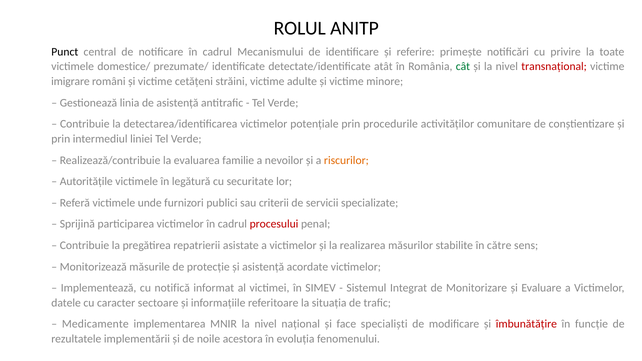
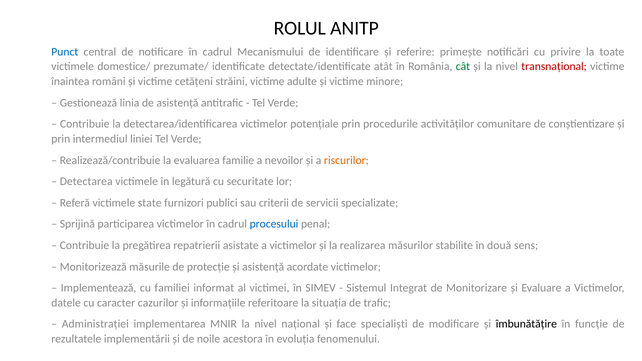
Punct colour: black -> blue
imigrare: imigrare -> înaintea
Autoritățile: Autoritățile -> Detectarea
unde: unde -> state
procesului colour: red -> blue
către: către -> două
notifică: notifică -> familiei
sectoare: sectoare -> cazurilor
Medicamente: Medicamente -> Administrației
îmbunătățire colour: red -> black
